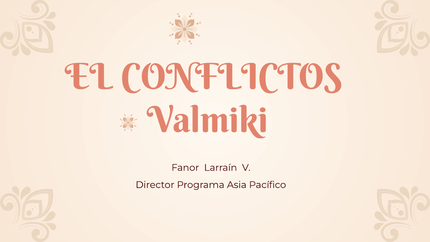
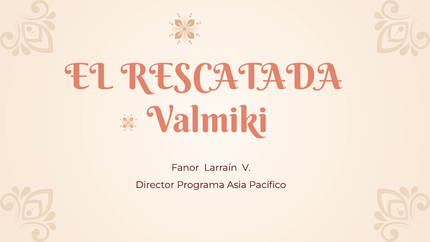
CONFLICTOS: CONFLICTOS -> RESCATADA
